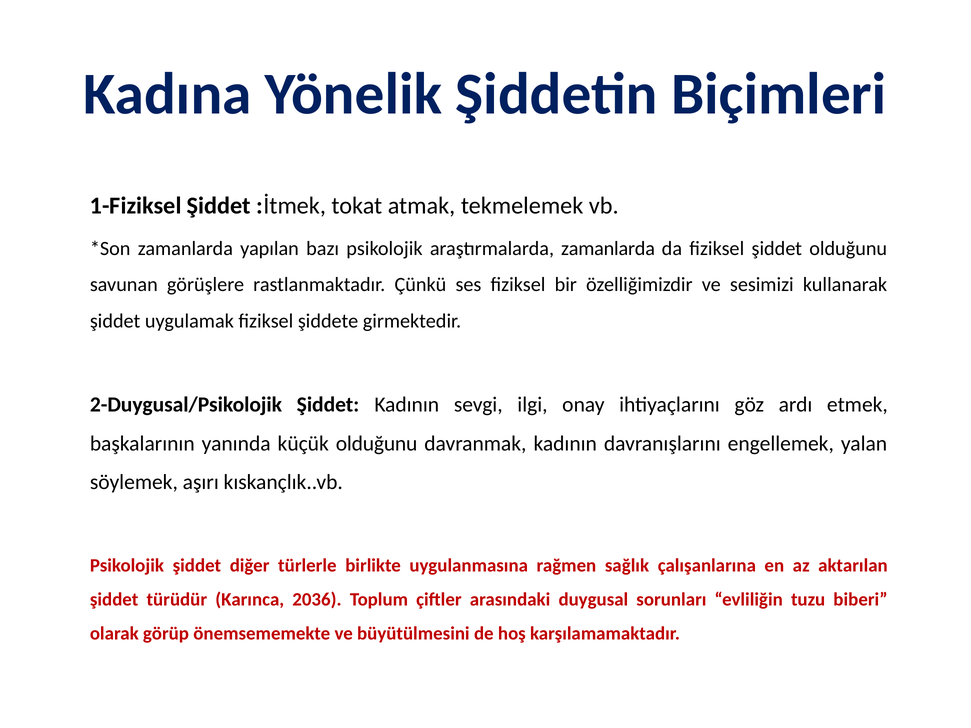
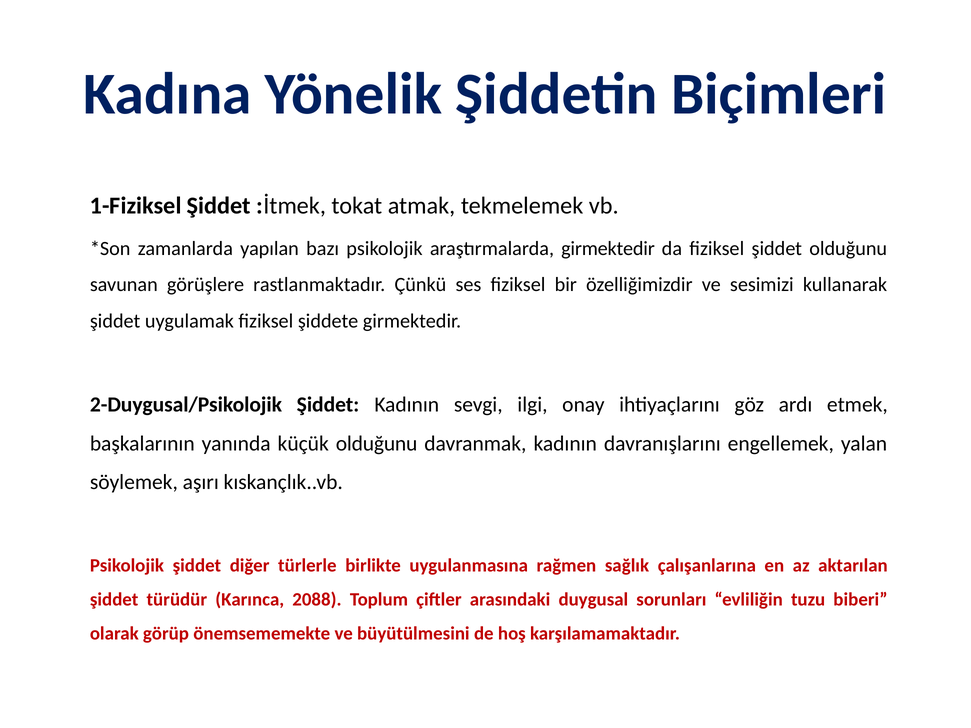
araştırmalarda zamanlarda: zamanlarda -> girmektedir
2036: 2036 -> 2088
